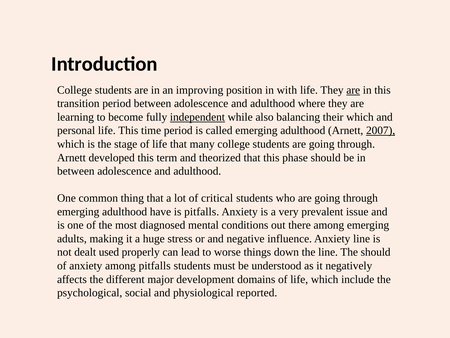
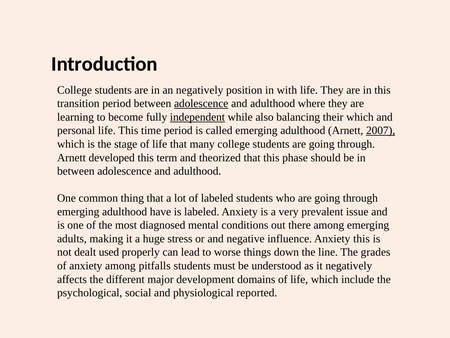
an improving: improving -> negatively
are at (353, 90) underline: present -> none
adolescence at (201, 103) underline: none -> present
of critical: critical -> labeled
is pitfalls: pitfalls -> labeled
Anxiety line: line -> this
The should: should -> grades
